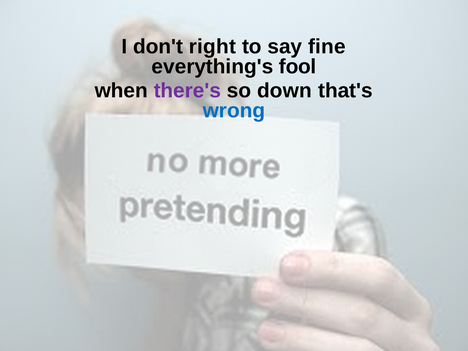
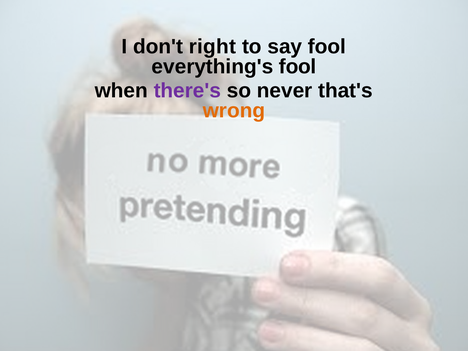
say fine: fine -> fool
down: down -> never
wrong colour: blue -> orange
